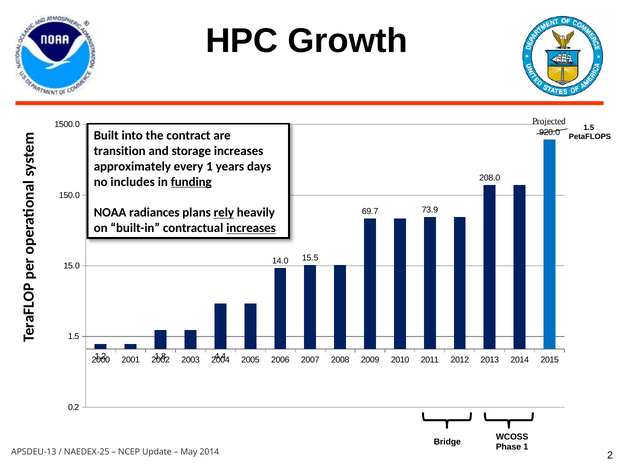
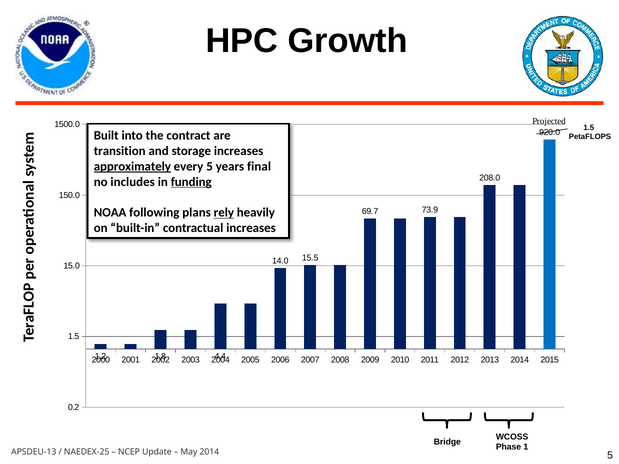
approximately underline: none -> present
every 1: 1 -> 5
days: days -> final
radiances: radiances -> following
increases at (251, 228) underline: present -> none
2014 2: 2 -> 5
